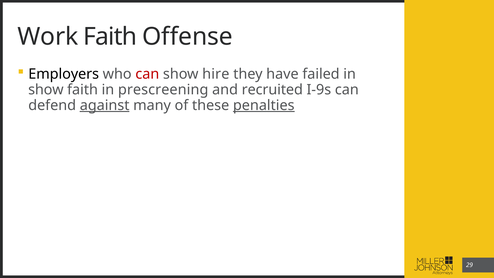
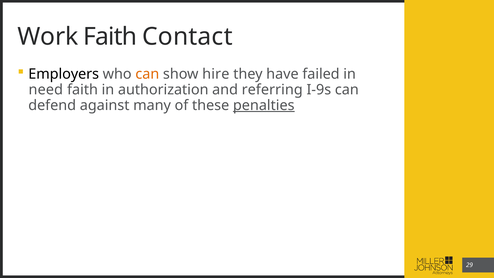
Offense: Offense -> Contact
can at (147, 74) colour: red -> orange
show at (46, 90): show -> need
prescreening: prescreening -> authorization
recruited: recruited -> referring
against underline: present -> none
